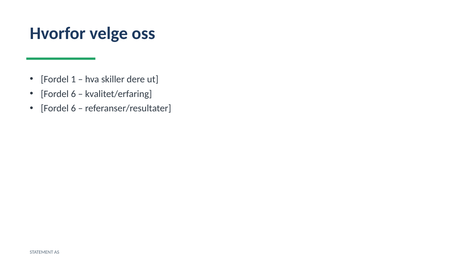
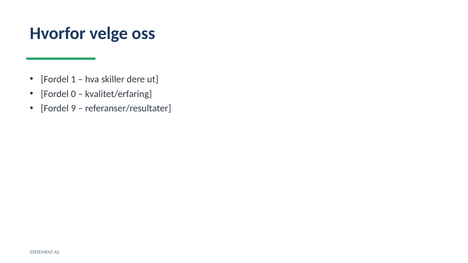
6 at (73, 94): 6 -> 0
6 at (73, 109): 6 -> 9
